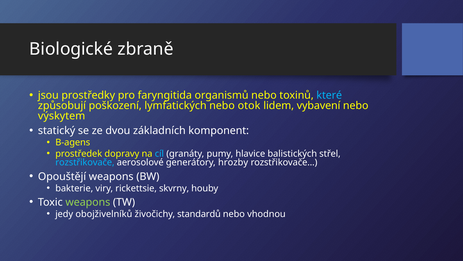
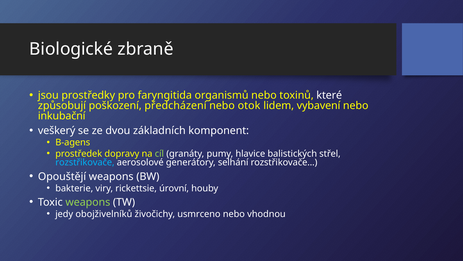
které colour: light blue -> white
lymfatických: lymfatických -> předcházení
výskytem: výskytem -> inkubační
statický: statický -> veškerý
cíl colour: light blue -> light green
hrozby: hrozby -> selhání
skvrny: skvrny -> úrovní
standardů: standardů -> usmrceno
